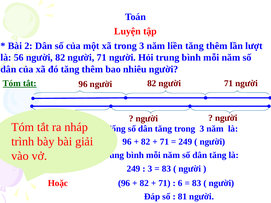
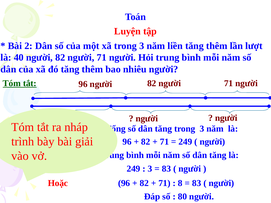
56: 56 -> 40
6: 6 -> 8
81: 81 -> 80
